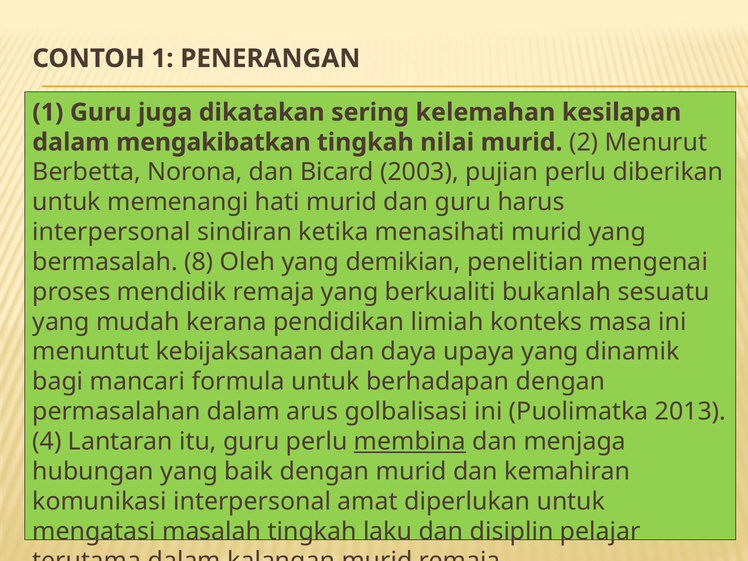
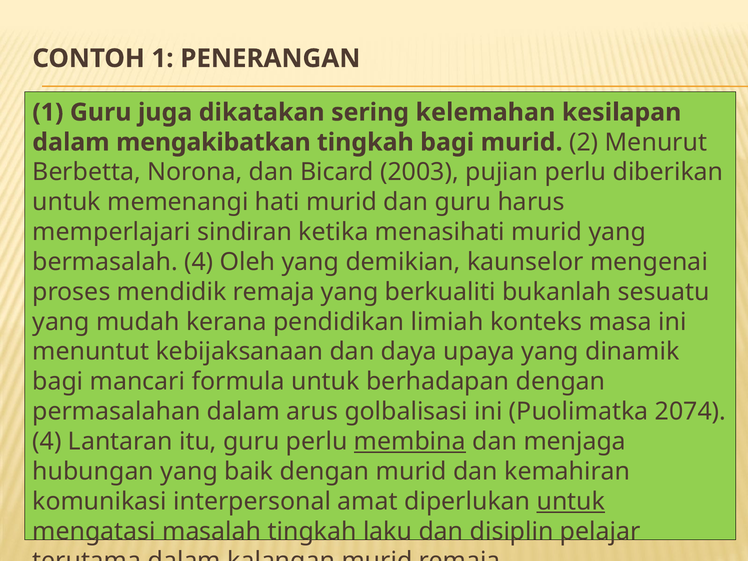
tingkah nilai: nilai -> bagi
interpersonal at (112, 232): interpersonal -> memperlajari
bermasalah 8: 8 -> 4
penelitian: penelitian -> kaunselor
2013: 2013 -> 2074
untuk at (571, 501) underline: none -> present
